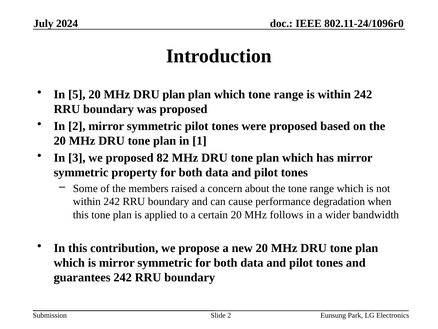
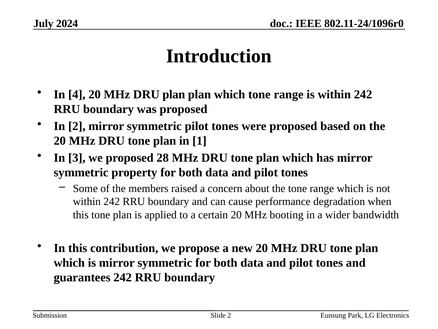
5: 5 -> 4
82: 82 -> 28
follows: follows -> booting
